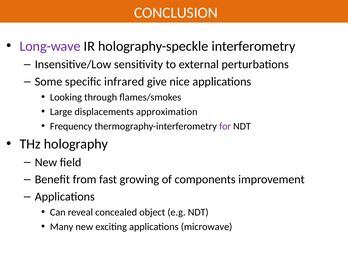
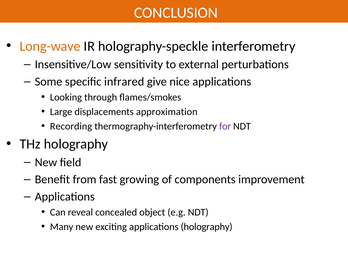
Long-wave colour: purple -> orange
Frequency: Frequency -> Recording
applications microwave: microwave -> holography
